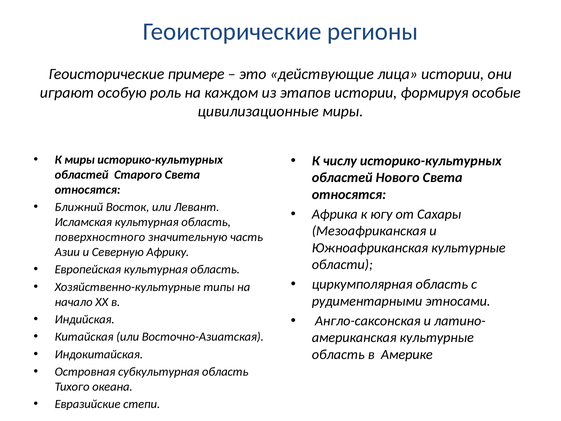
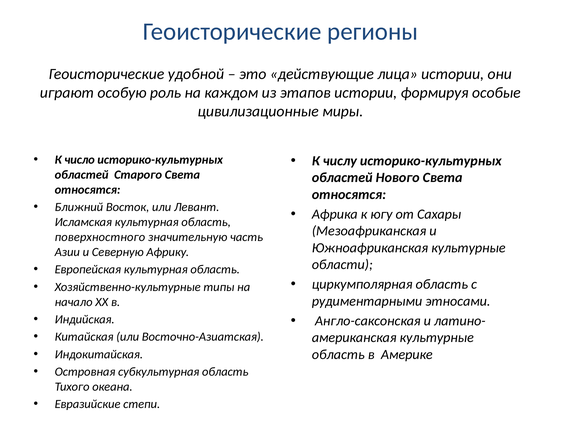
примере: примере -> удобной
К миры: миры -> число
